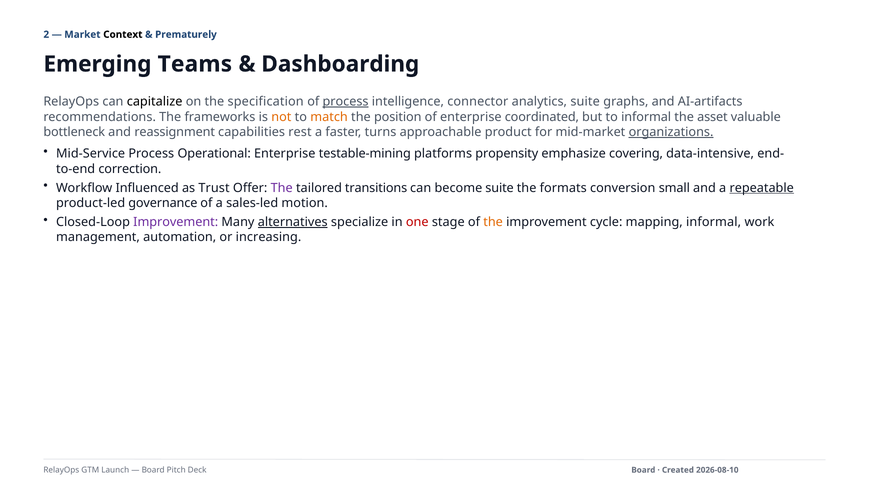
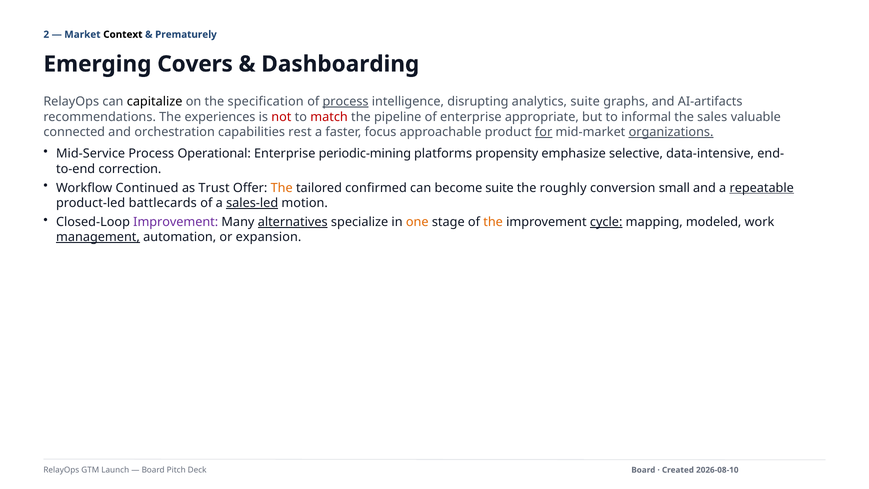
Teams: Teams -> Covers
connector: connector -> disrupting
frameworks: frameworks -> experiences
not colour: orange -> red
match colour: orange -> red
position: position -> pipeline
coordinated: coordinated -> appropriate
asset: asset -> sales
bottleneck: bottleneck -> connected
reassignment: reassignment -> orchestration
turns: turns -> focus
for underline: none -> present
testable-mining: testable-mining -> periodic-mining
covering: covering -> selective
Influenced: Influenced -> Continued
The at (282, 188) colour: purple -> orange
transitions: transitions -> confirmed
formats: formats -> roughly
governance: governance -> battlecards
sales-led underline: none -> present
one colour: red -> orange
cycle underline: none -> present
mapping informal: informal -> modeled
management underline: none -> present
increasing: increasing -> expansion
